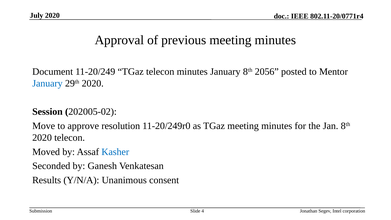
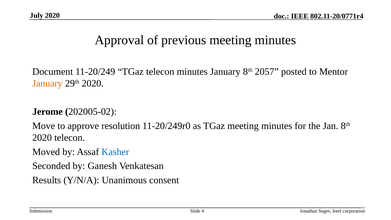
2056: 2056 -> 2057
January at (47, 83) colour: blue -> orange
Session: Session -> Jerome
